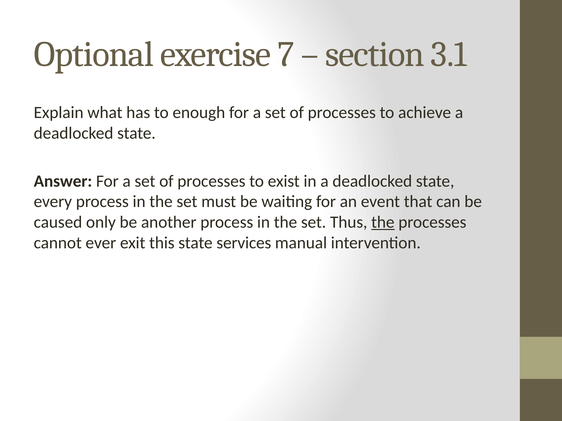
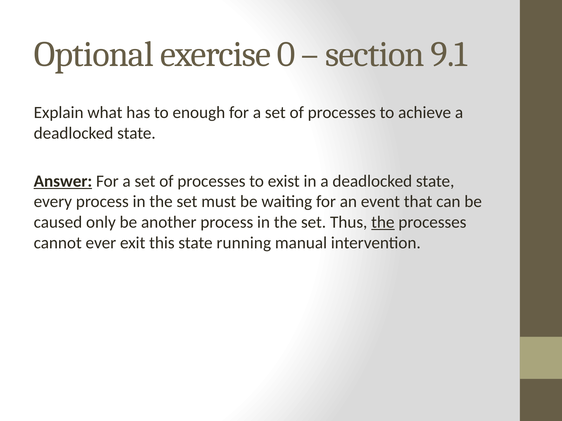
7: 7 -> 0
3.1: 3.1 -> 9.1
Answer underline: none -> present
services: services -> running
